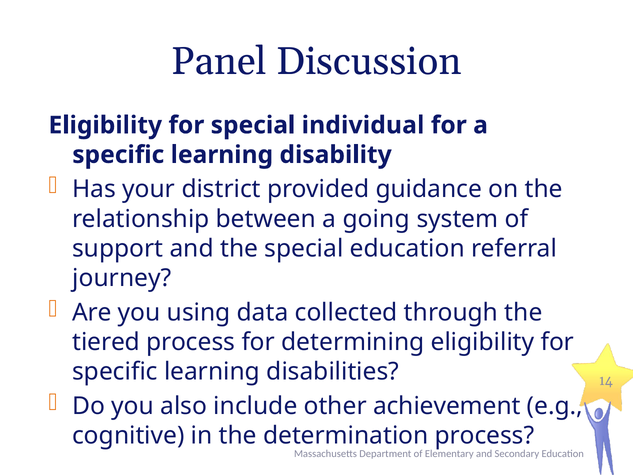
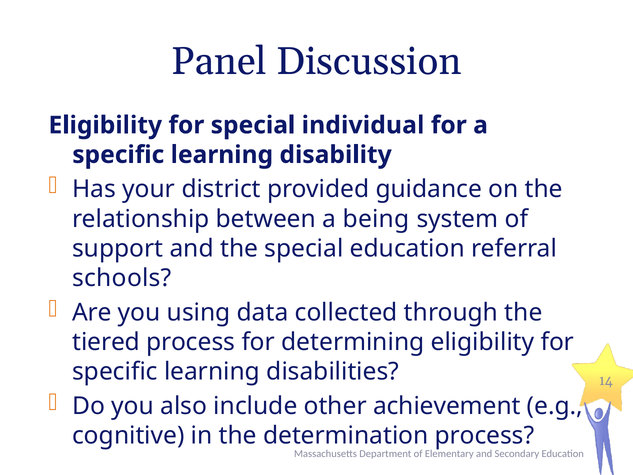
going: going -> being
journey: journey -> schools
